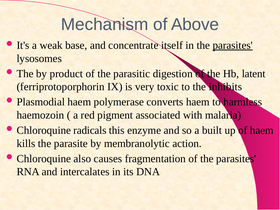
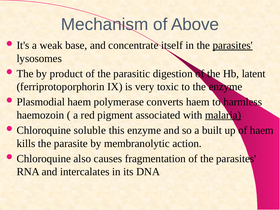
the inhibits: inhibits -> enzyme
malaria underline: none -> present
radicals: radicals -> soluble
